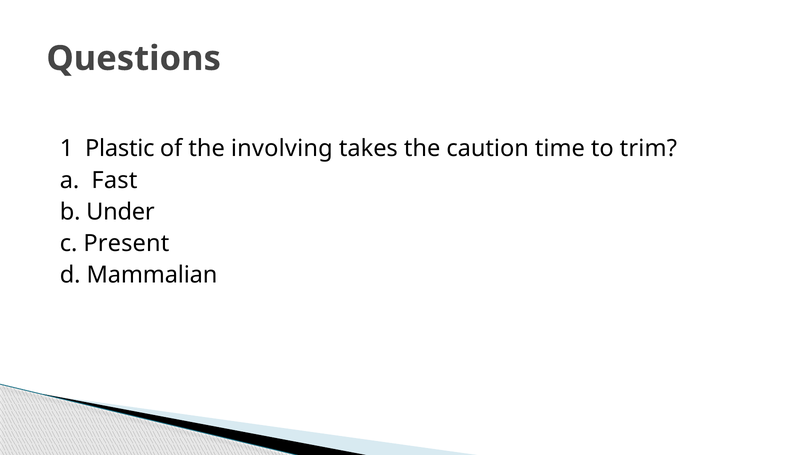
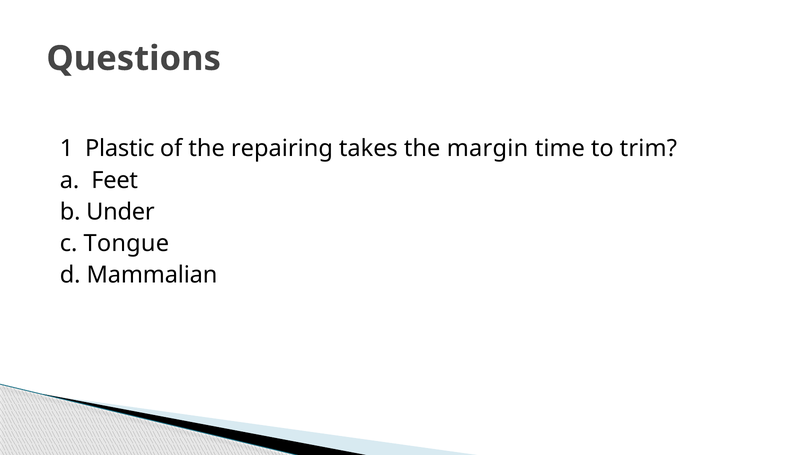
involving: involving -> repairing
caution: caution -> margin
Fast: Fast -> Feet
Present: Present -> Tongue
